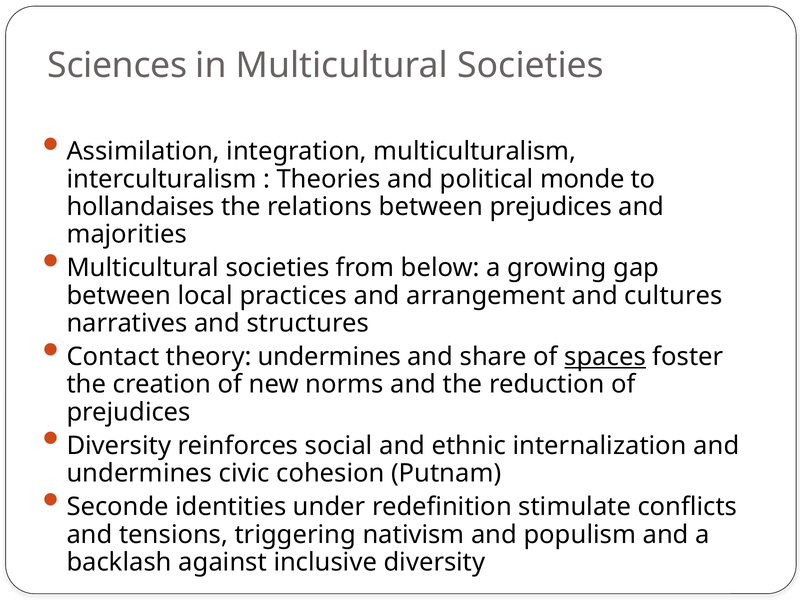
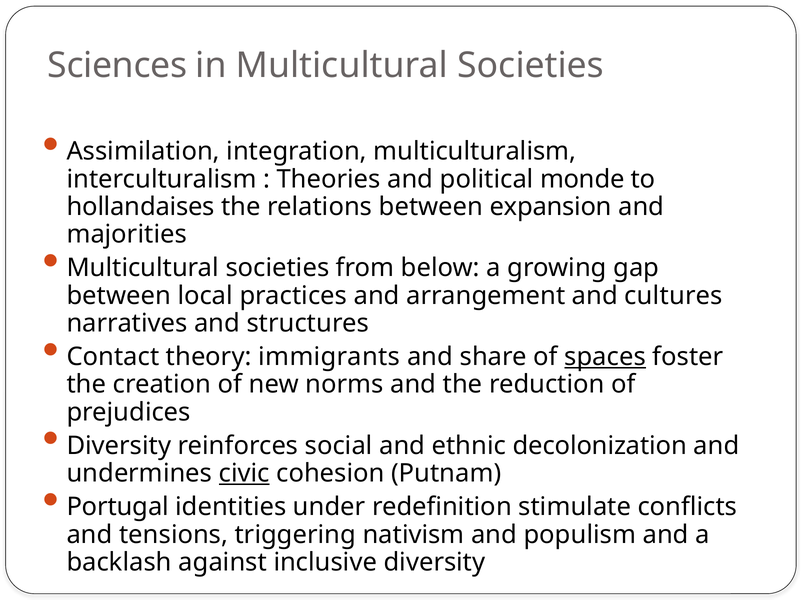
between prejudices: prejudices -> expansion
theory undermines: undermines -> immigrants
internalization: internalization -> decolonization
civic underline: none -> present
Seconde: Seconde -> Portugal
